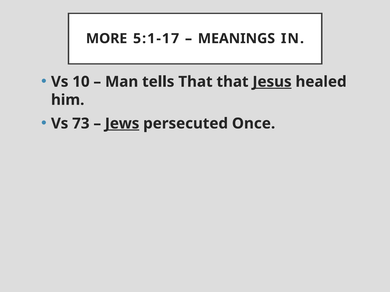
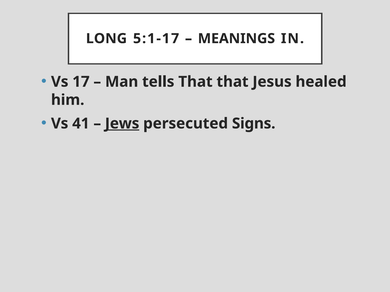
MORE: MORE -> LONG
10: 10 -> 17
Jesus underline: present -> none
73: 73 -> 41
Once: Once -> Signs
